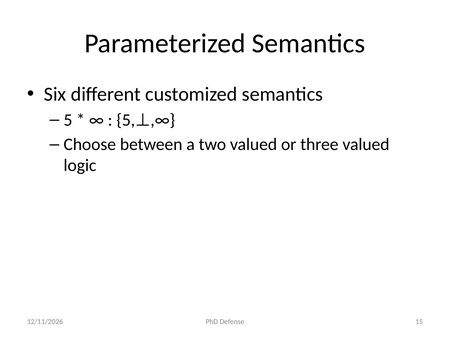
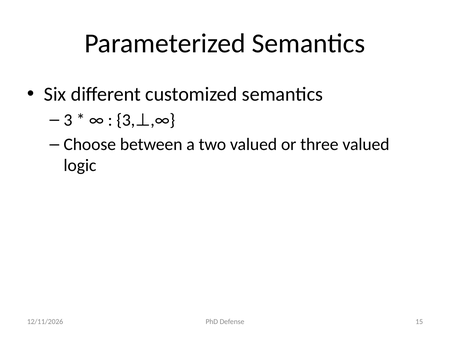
5 at (68, 120): 5 -> 3
5 at (126, 120): 5 -> 3
